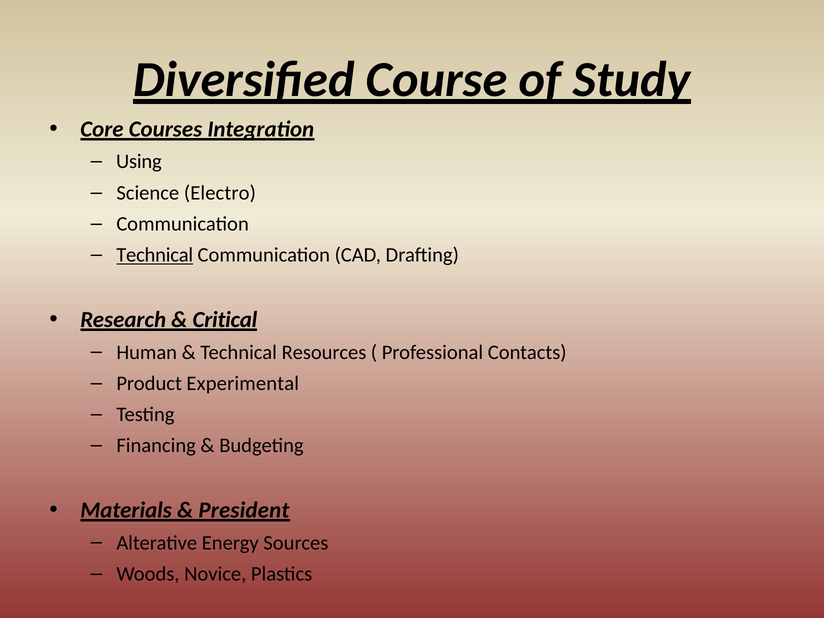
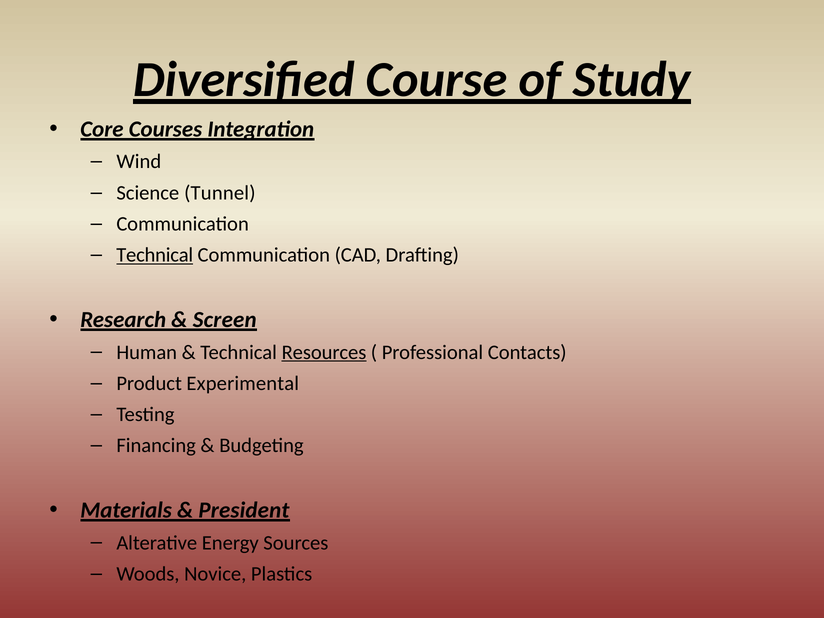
Using: Using -> Wind
Electro: Electro -> Tunnel
Critical: Critical -> Screen
Resources underline: none -> present
